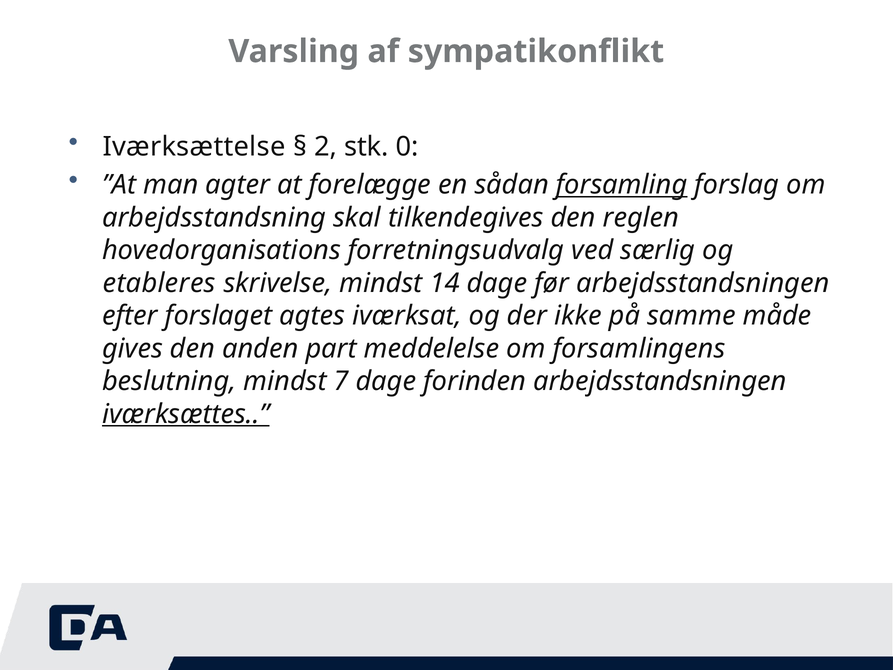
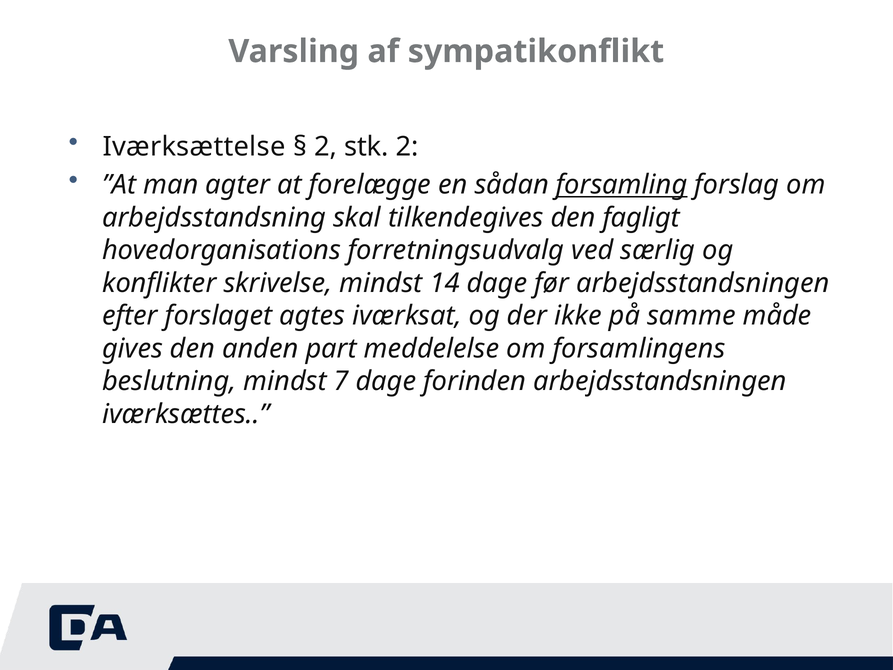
stk 0: 0 -> 2
reglen: reglen -> fagligt
etableres: etableres -> konflikter
iværksættes underline: present -> none
